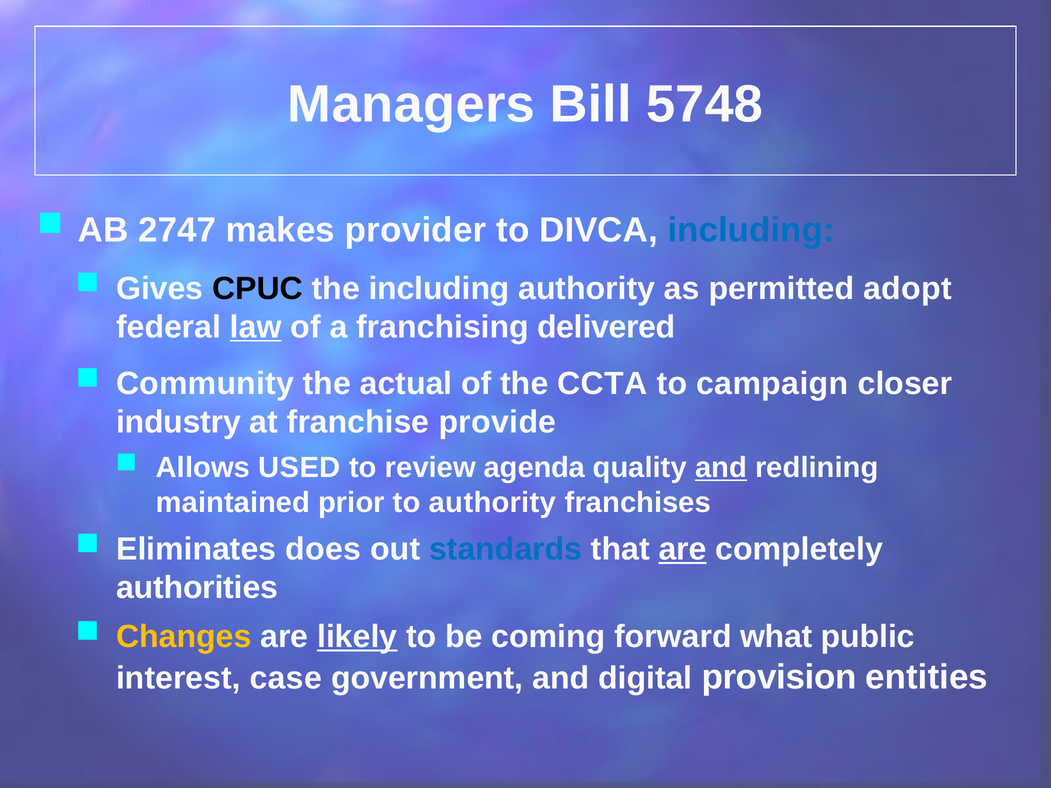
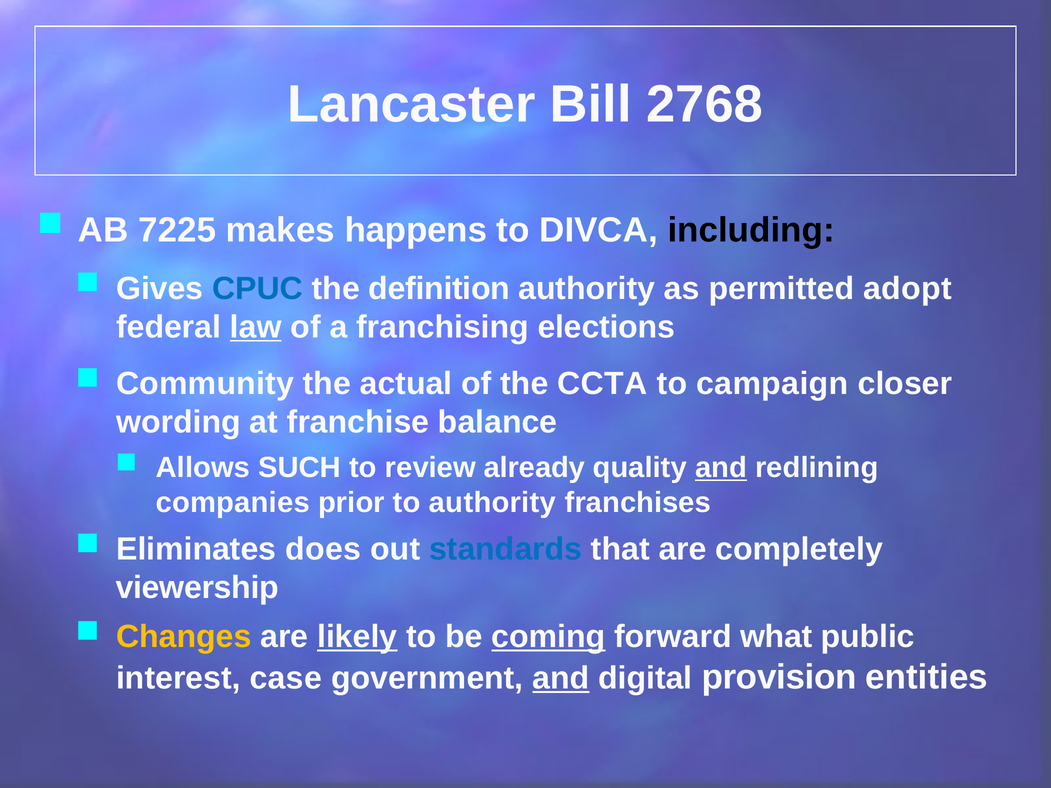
Managers: Managers -> Lancaster
5748: 5748 -> 2768
2747: 2747 -> 7225
provider: provider -> happens
including at (751, 230) colour: blue -> black
CPUC colour: black -> blue
the including: including -> definition
delivered: delivered -> elections
industry: industry -> wording
provide: provide -> balance
USED: USED -> SUCH
agenda: agenda -> already
maintained: maintained -> companies
are at (683, 550) underline: present -> none
authorities: authorities -> viewership
coming underline: none -> present
and at (561, 679) underline: none -> present
